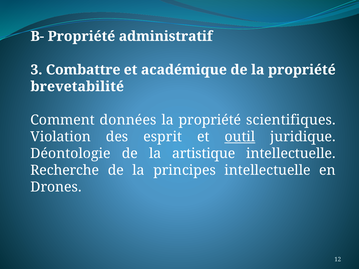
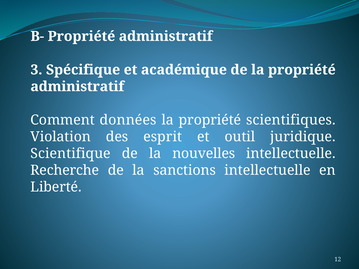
Combattre: Combattre -> Spécifique
brevetabilité at (77, 87): brevetabilité -> administratif
outil underline: present -> none
Déontologie: Déontologie -> Scientifique
artistique: artistique -> nouvelles
principes: principes -> sanctions
Drones: Drones -> Liberté
